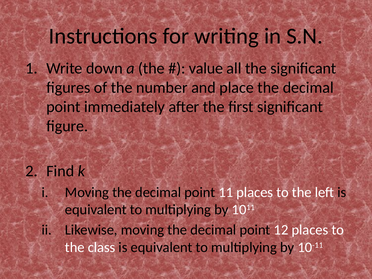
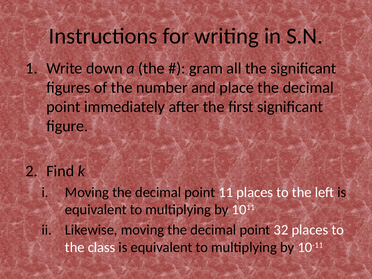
value: value -> gram
12: 12 -> 32
